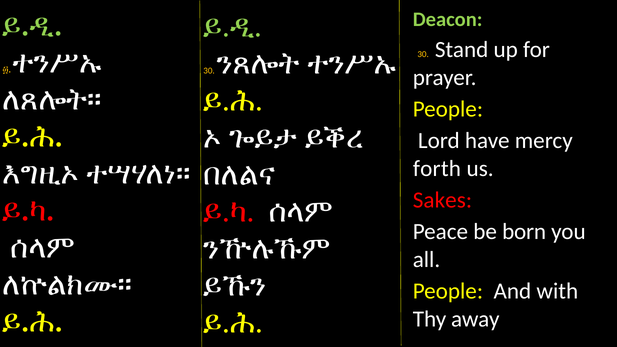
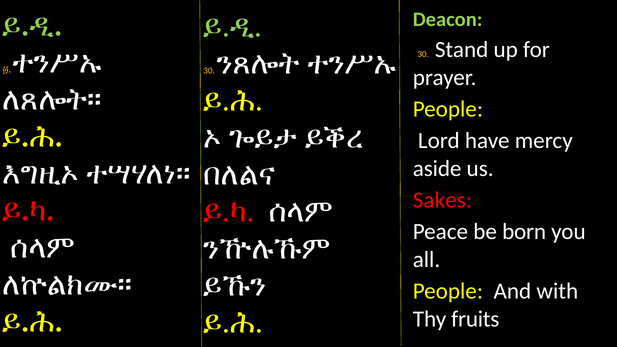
forth: forth -> aside
away: away -> fruits
